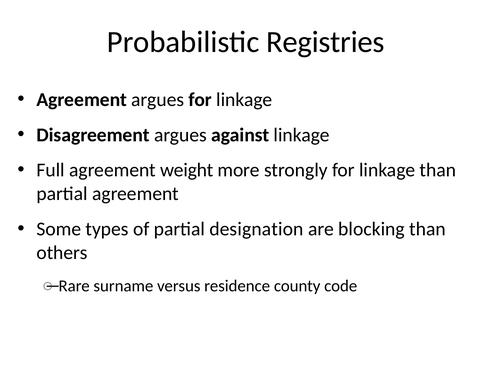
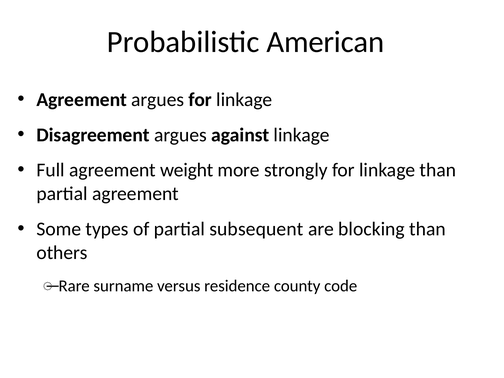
Registries: Registries -> American
designation: designation -> subsequent
